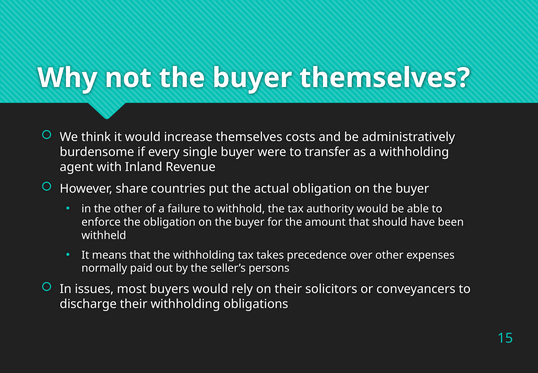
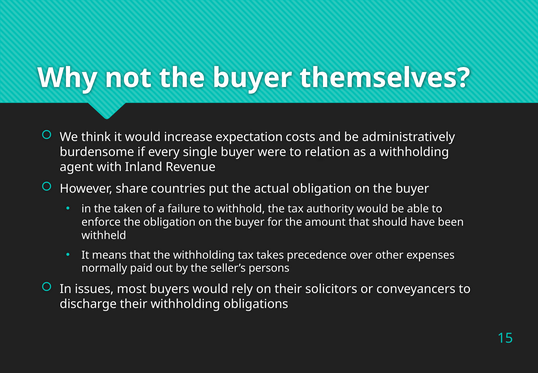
increase themselves: themselves -> expectation
transfer: transfer -> relation
the other: other -> taken
